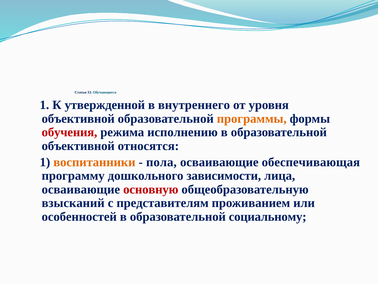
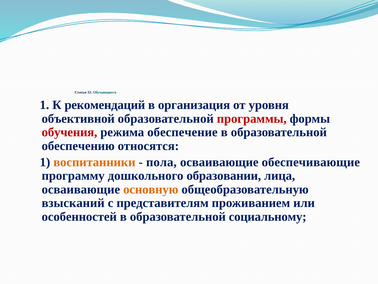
утвержденной: утвержденной -> рекомендаций
внутреннего: внутреннего -> организация
программы colour: orange -> red
исполнению: исполнению -> обеспечение
объективной at (78, 146): объективной -> обеспечению
обеспечивающая: обеспечивающая -> обеспечивающие
зависимости: зависимости -> образовании
основную colour: red -> orange
